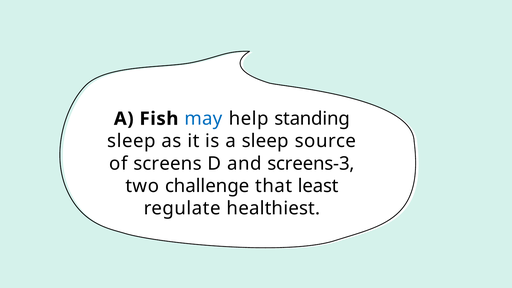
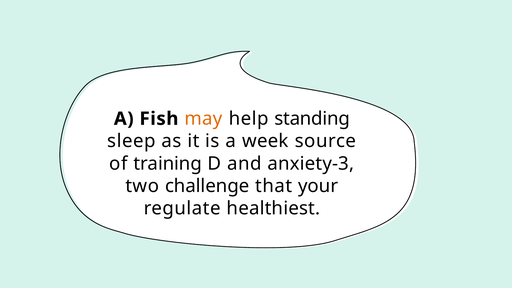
may colour: blue -> orange
a sleep: sleep -> week
screens: screens -> training
screens-3: screens-3 -> anxiety-3
least: least -> your
